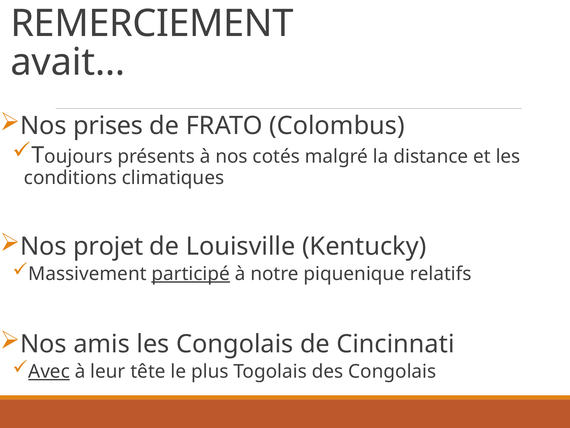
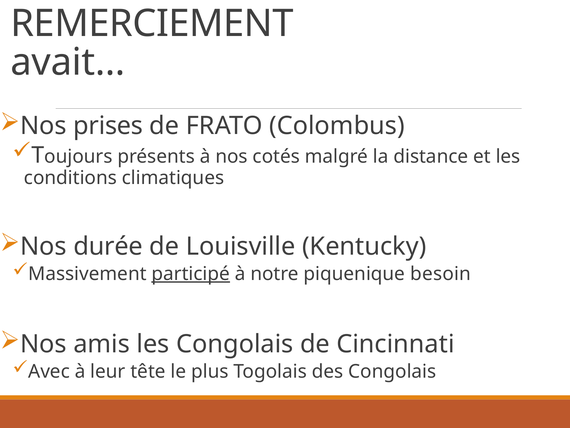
projet: projet -> durée
relatifs: relatifs -> besoin
Avec underline: present -> none
